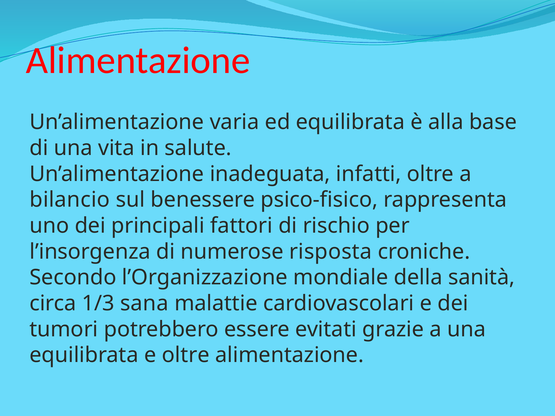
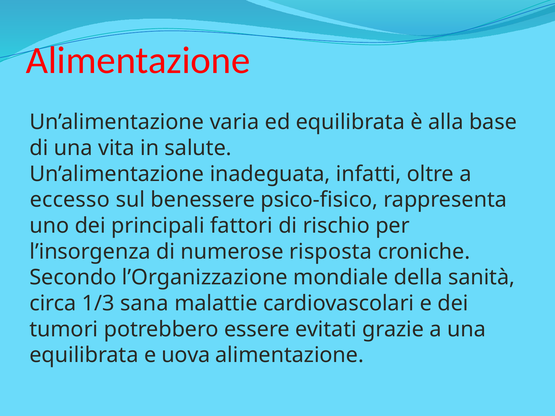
bilancio: bilancio -> eccesso
e oltre: oltre -> uova
